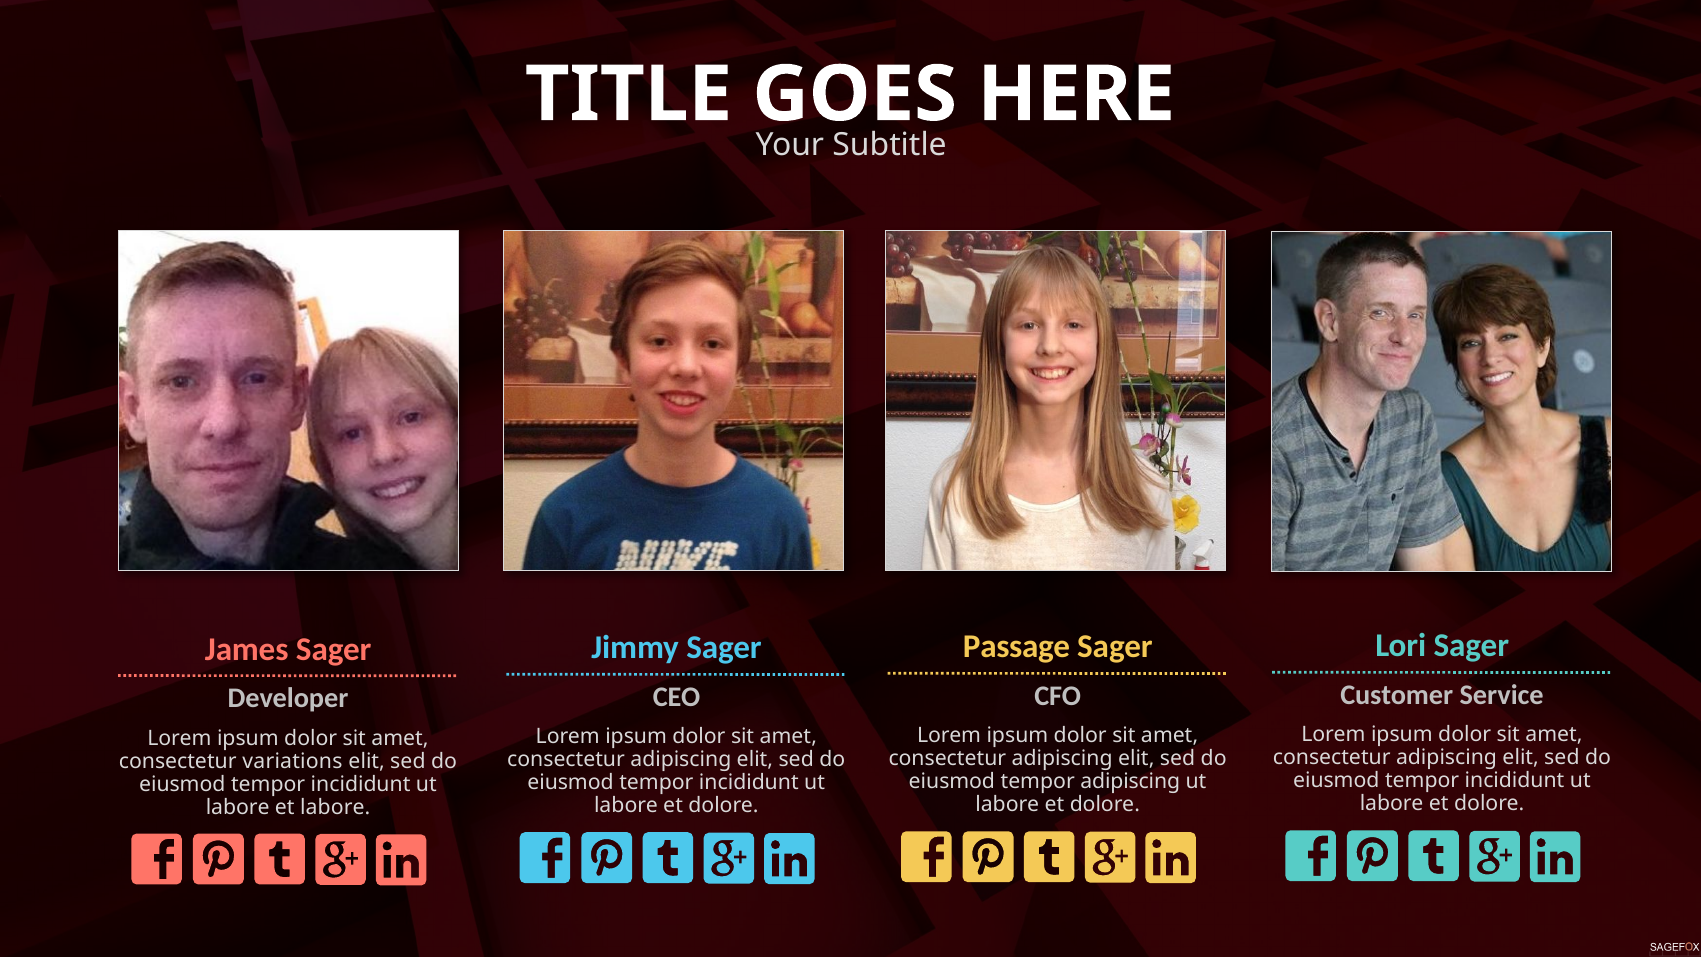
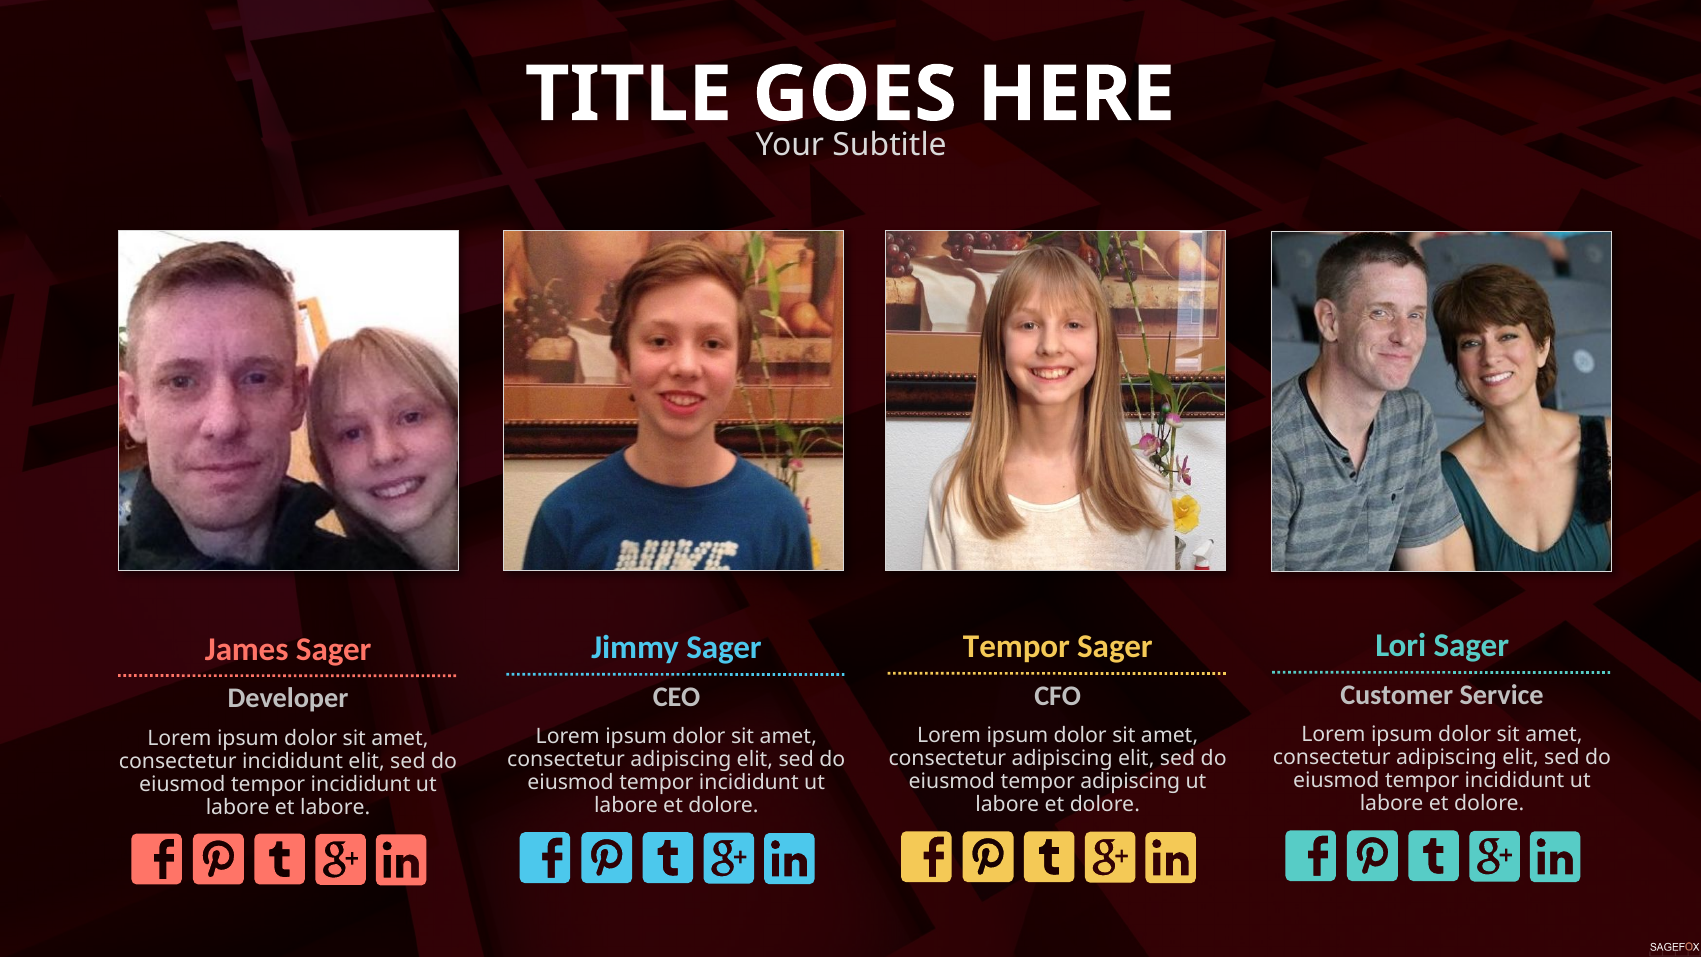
Passage at (1017, 647): Passage -> Tempor
consectetur variations: variations -> incididunt
